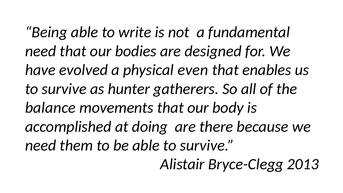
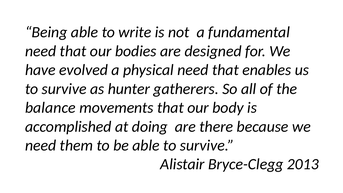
physical even: even -> need
